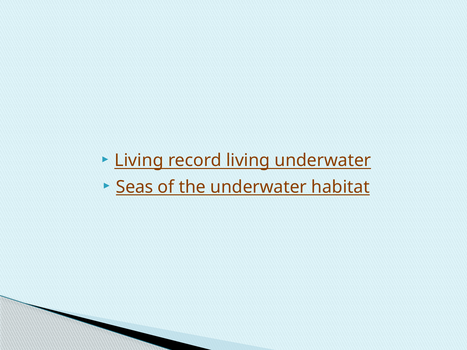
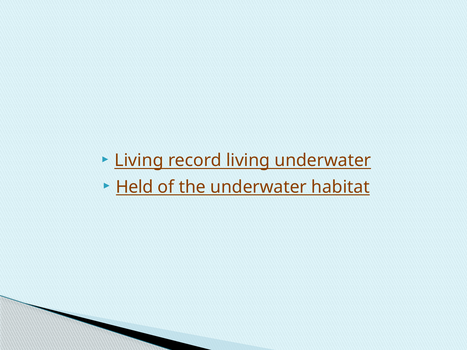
Seas: Seas -> Held
